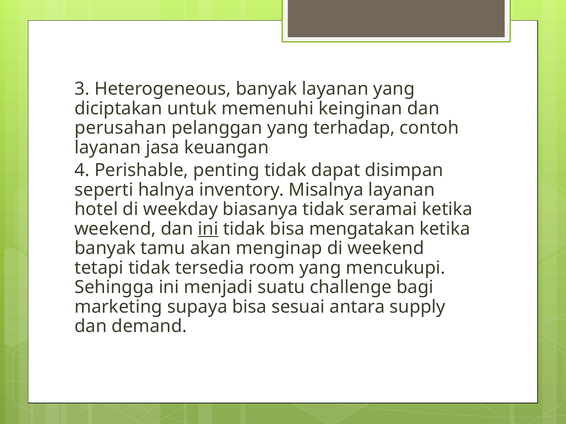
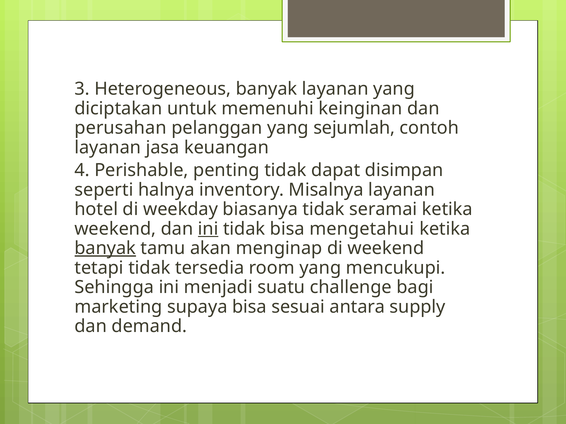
terhadap: terhadap -> sejumlah
mengatakan: mengatakan -> mengetahui
banyak at (105, 249) underline: none -> present
